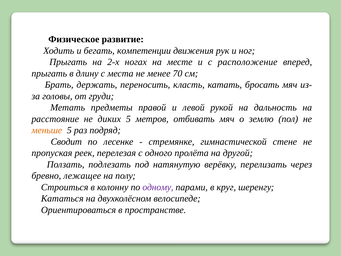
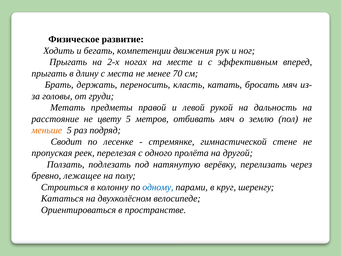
расположение: расположение -> эффективным
диких: диких -> цвету
одному colour: purple -> blue
